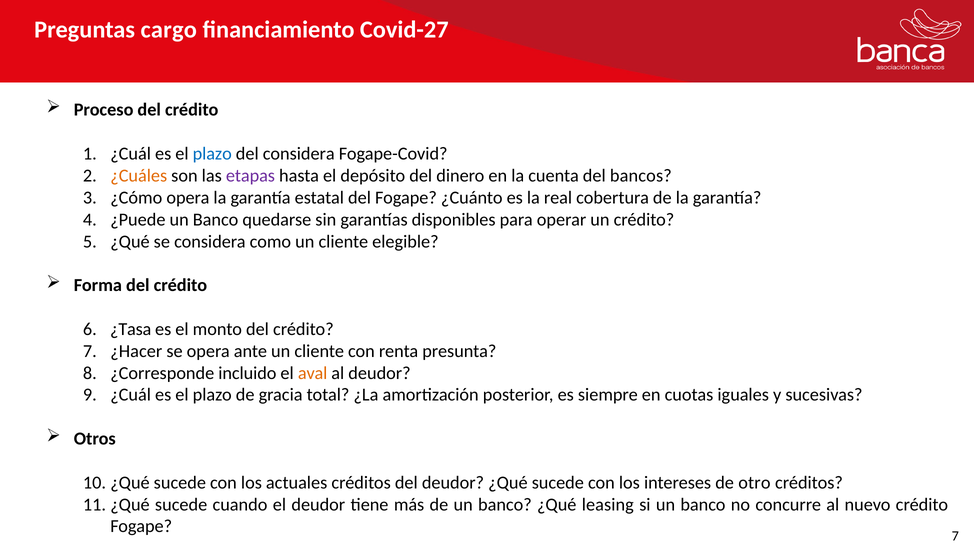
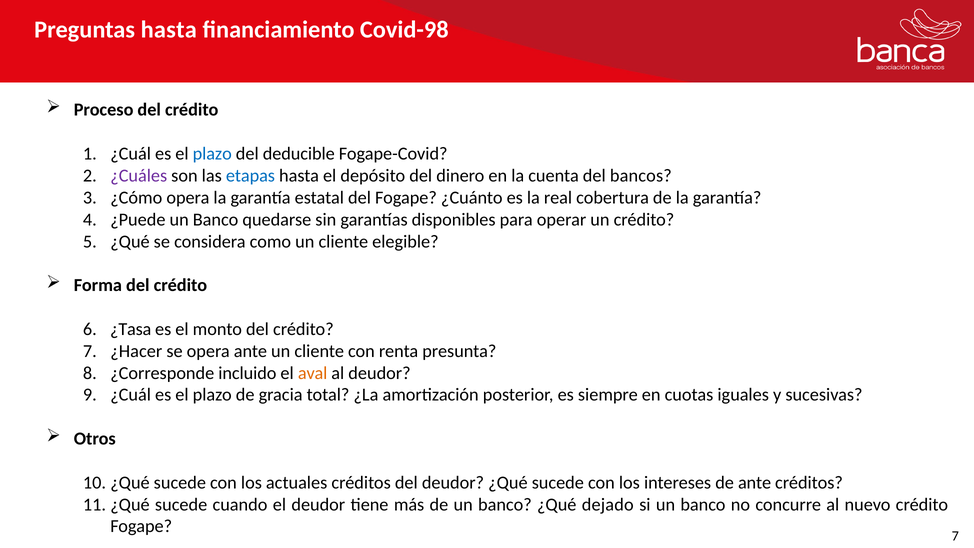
Preguntas cargo: cargo -> hasta
Covid-27: Covid-27 -> Covid-98
del considera: considera -> deducible
¿Cuáles colour: orange -> purple
etapas colour: purple -> blue
de otro: otro -> ante
leasing: leasing -> dejado
